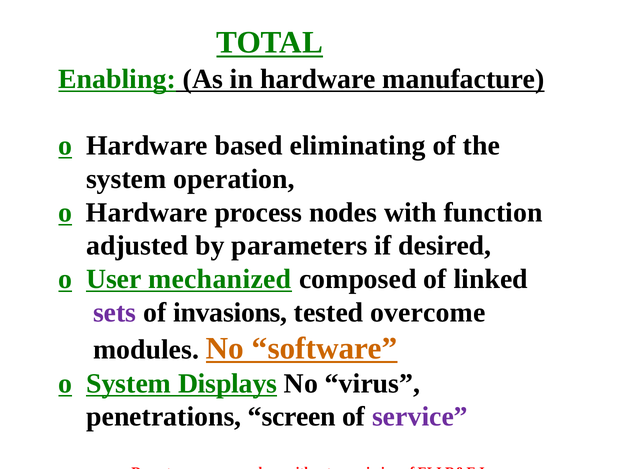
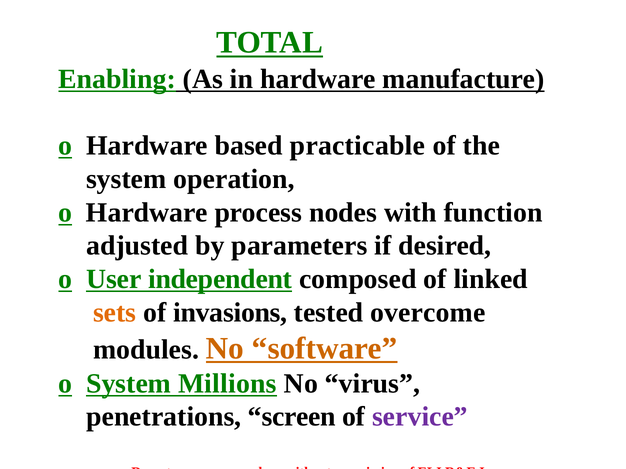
eliminating: eliminating -> practicable
mechanized: mechanized -> independent
sets colour: purple -> orange
Displays: Displays -> Millions
